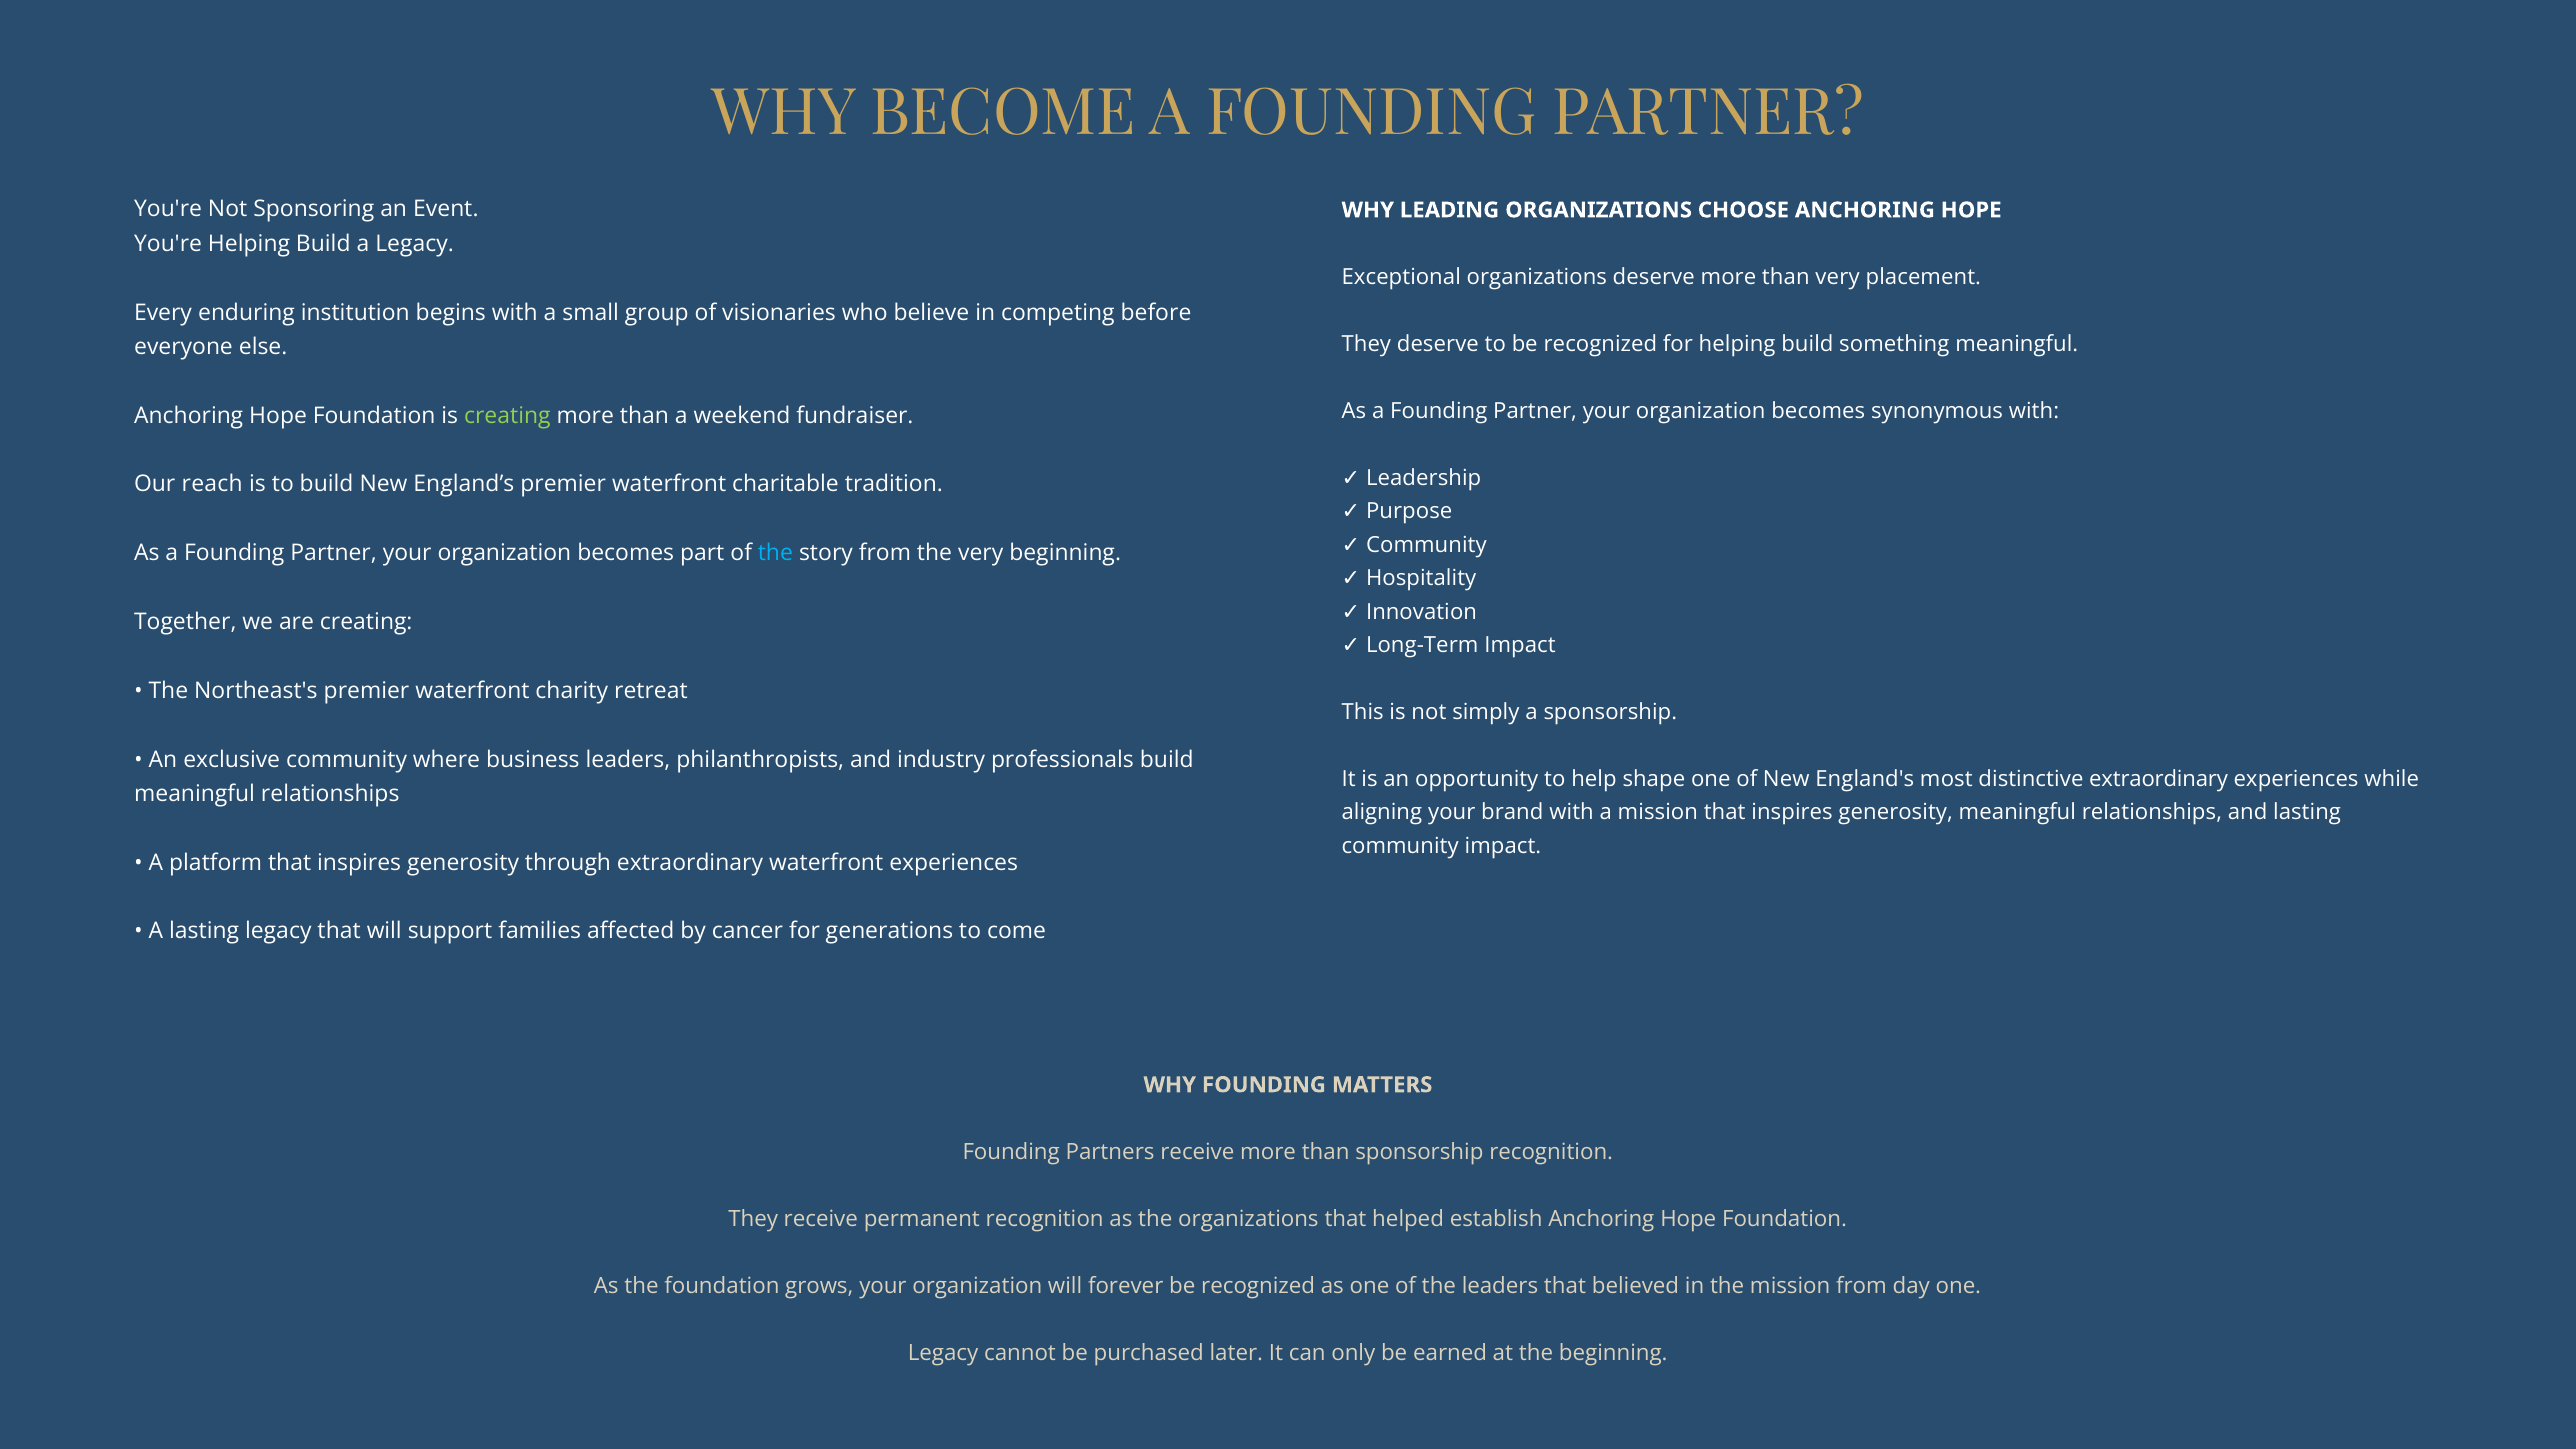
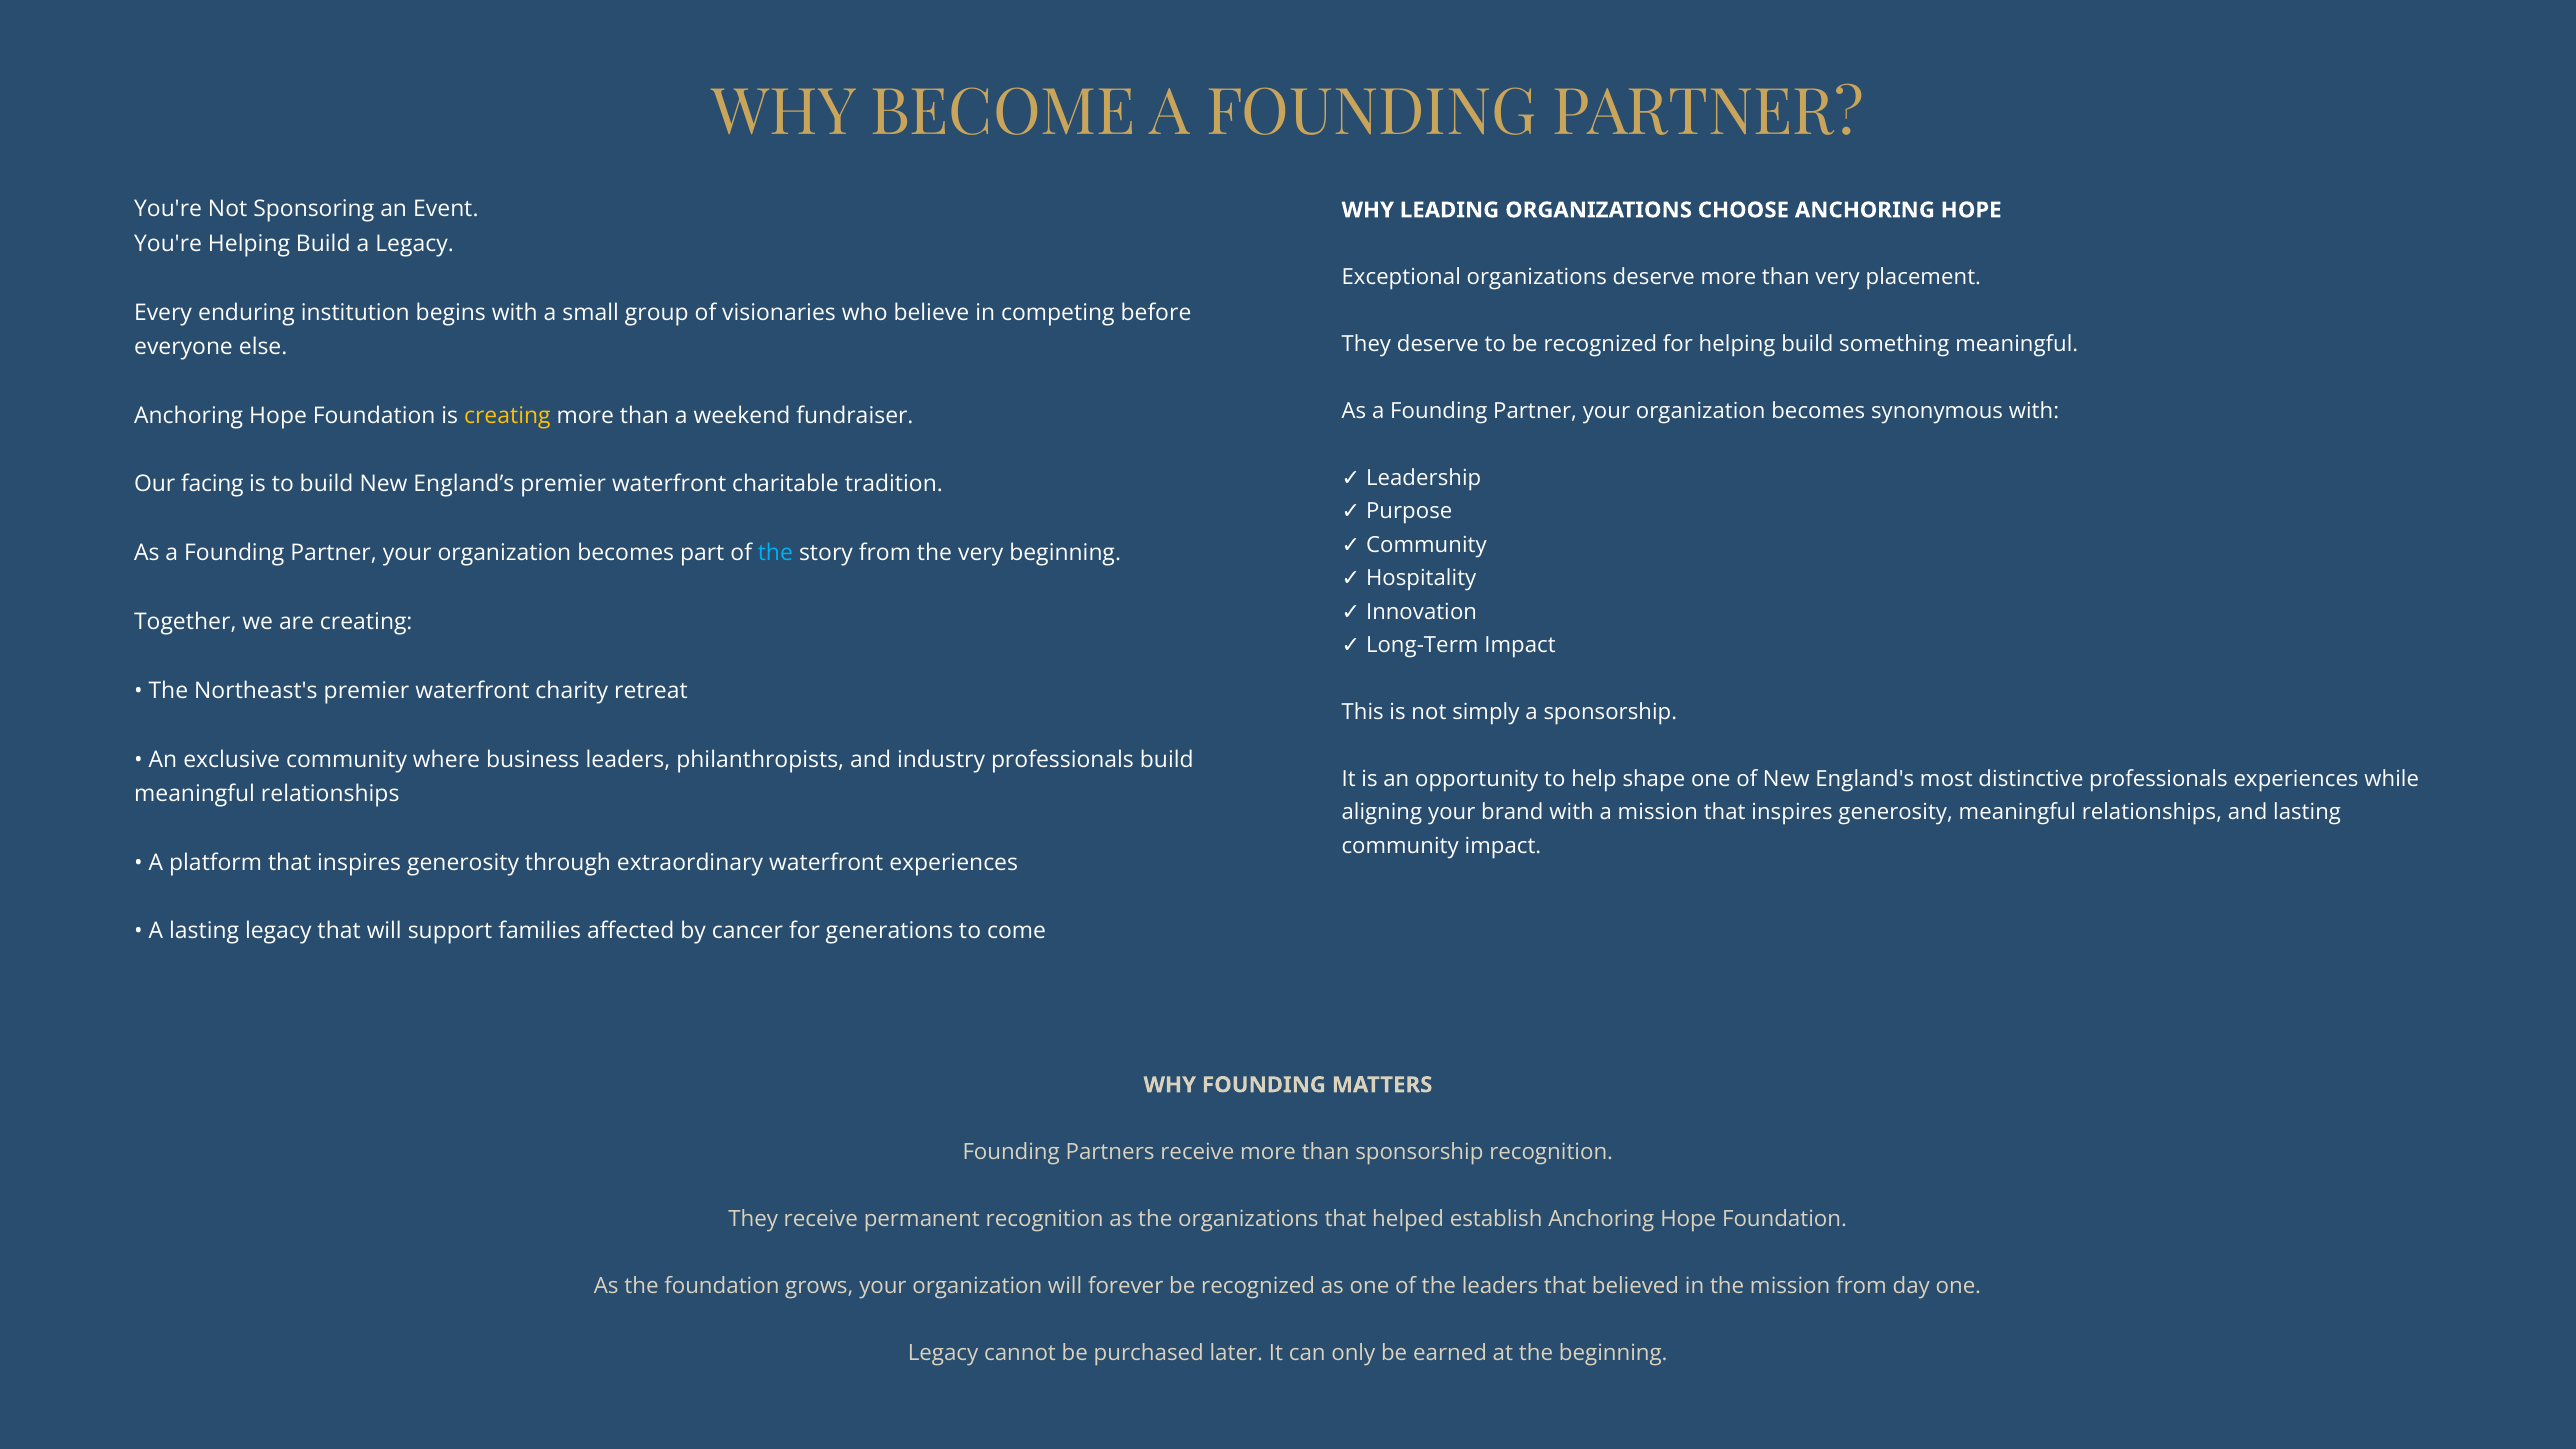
creating at (507, 416) colour: light green -> yellow
reach: reach -> facing
distinctive extraordinary: extraordinary -> professionals
